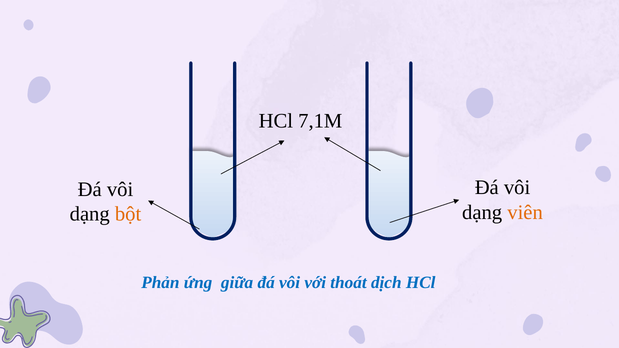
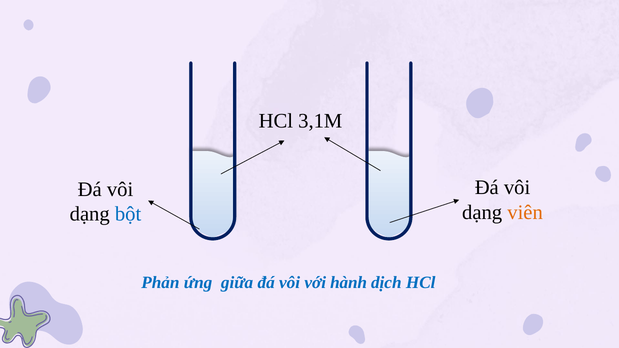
7,1M: 7,1M -> 3,1M
bột colour: orange -> blue
thoát: thoát -> hành
